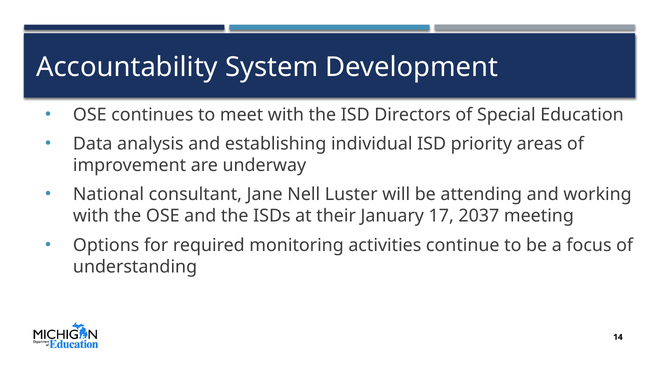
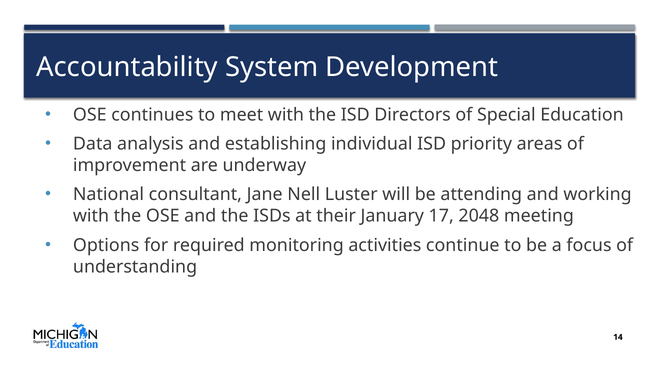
2037: 2037 -> 2048
